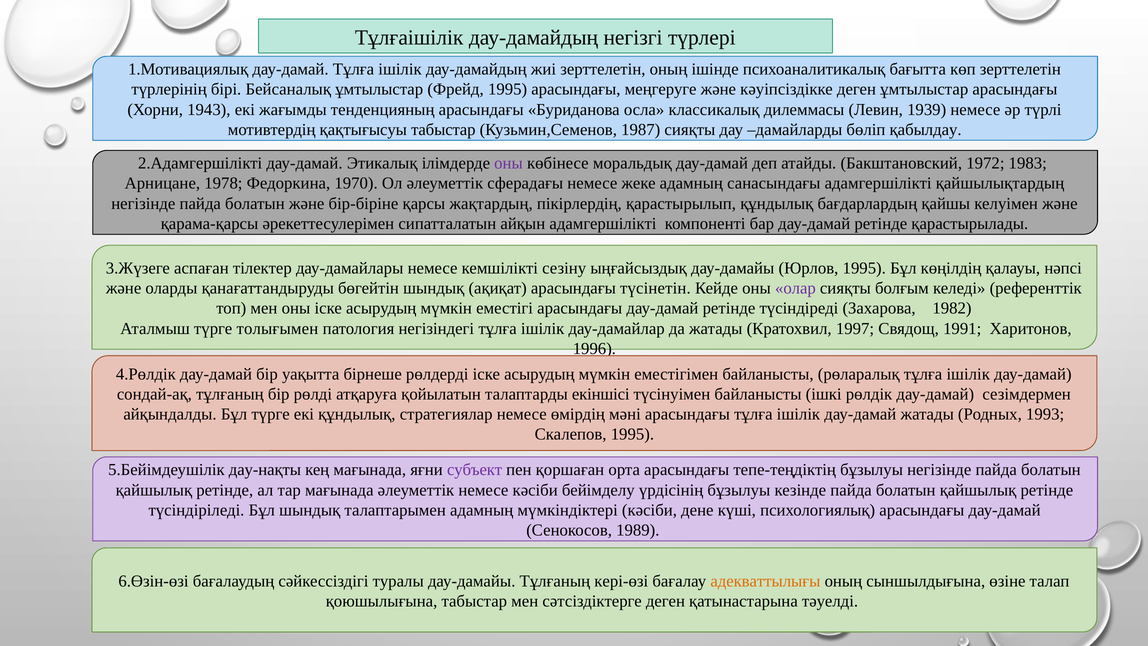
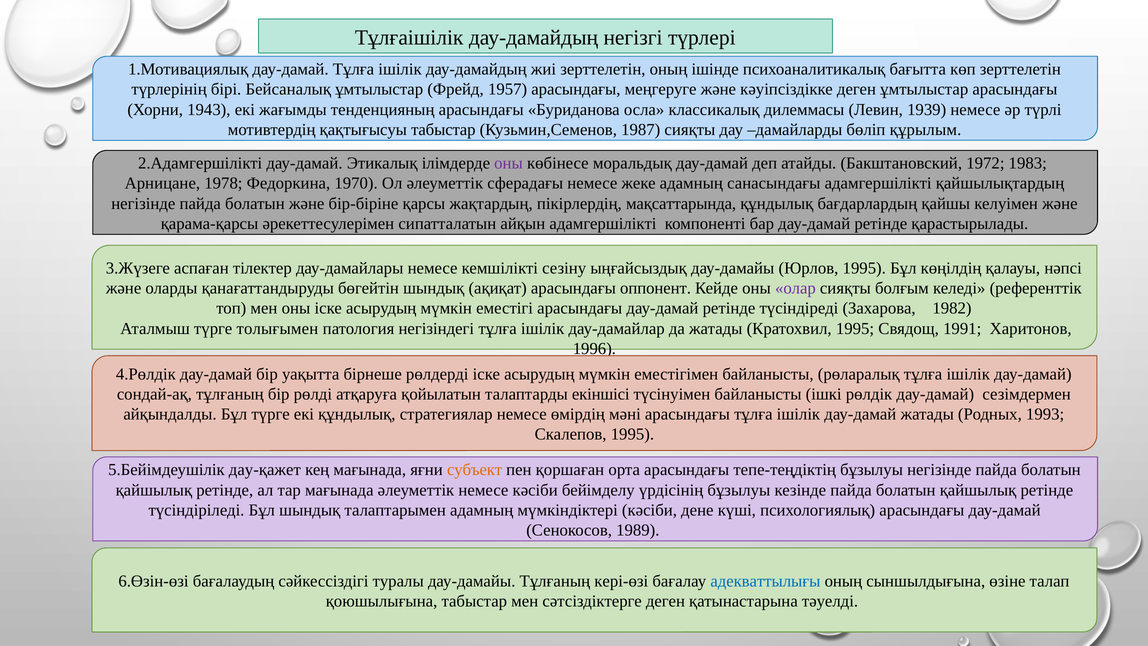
Фрейд 1995: 1995 -> 1957
қабылдау: қабылдау -> құрылым
қарастырылып: қарастырылып -> мақсаттарында
түсінетін: түсінетін -> оппонент
Кратохвил 1997: 1997 -> 1995
дау-нақты: дау-нақты -> дау-қажет
субъект colour: purple -> orange
адекваттылығы colour: orange -> blue
